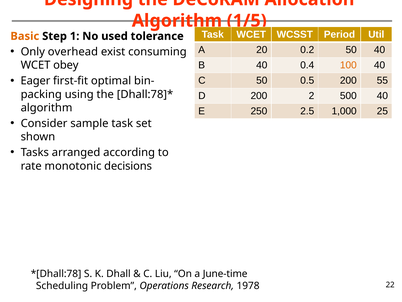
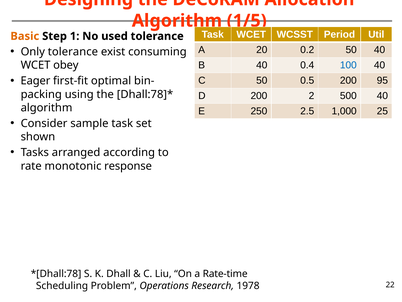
Only overhead: overhead -> tolerance
100 colour: orange -> blue
55: 55 -> 95
decisions: decisions -> response
June-time: June-time -> Rate-time
